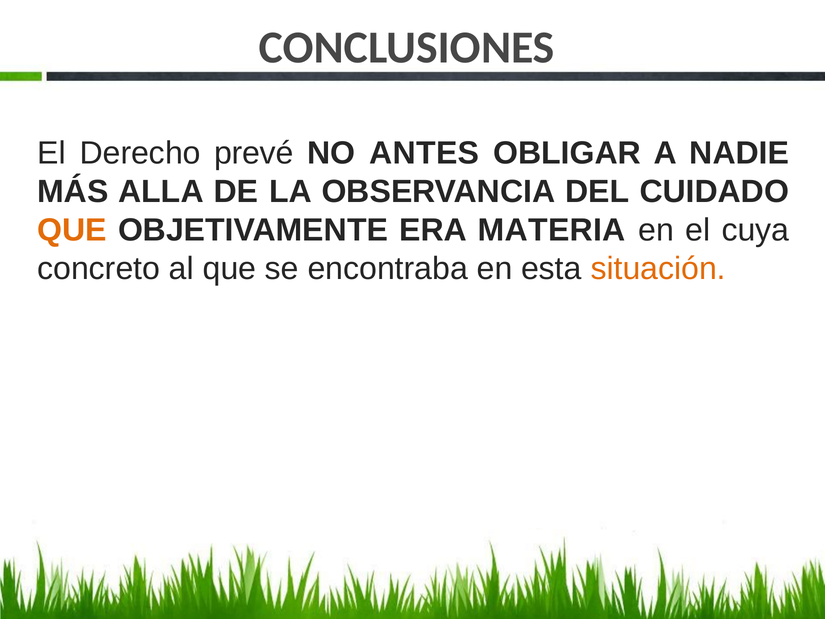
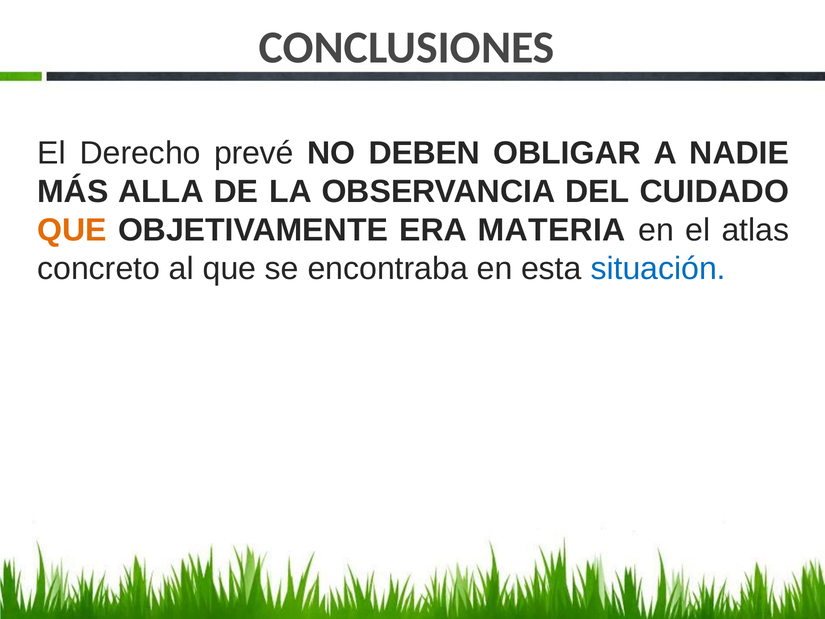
ANTES: ANTES -> DEBEN
cuya: cuya -> atlas
situación colour: orange -> blue
